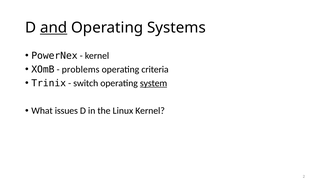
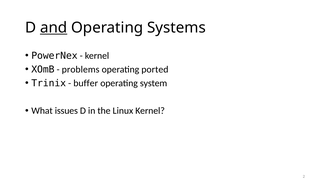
criteria: criteria -> ported
switch: switch -> buffer
system underline: present -> none
